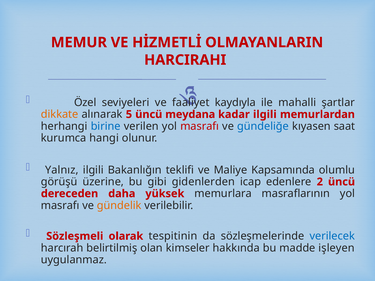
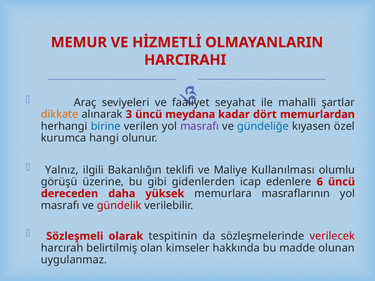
Özel: Özel -> Araç
kaydıyla: kaydıyla -> seyahat
5: 5 -> 3
kadar ilgili: ilgili -> dört
masrafı at (200, 126) colour: red -> purple
saat: saat -> özel
Kapsamında: Kapsamında -> Kullanılması
2: 2 -> 6
gündelik colour: orange -> red
verilecek colour: blue -> red
işleyen: işleyen -> olunan
